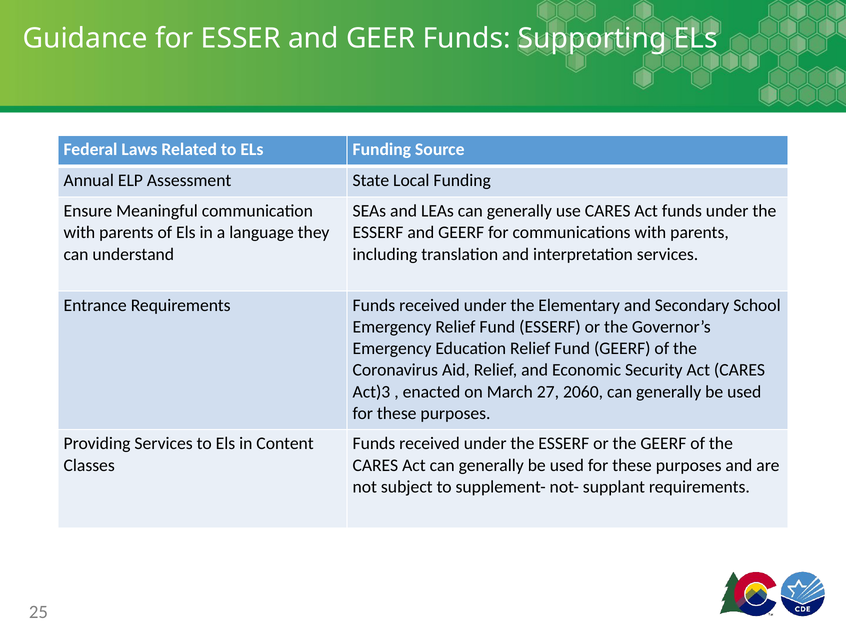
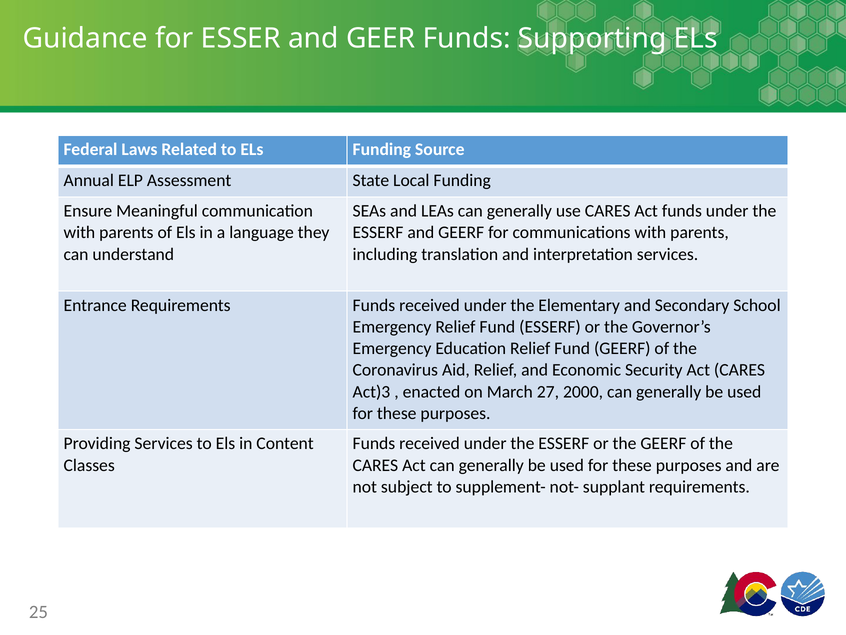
2060: 2060 -> 2000
